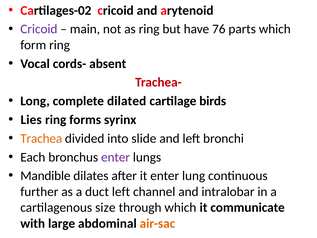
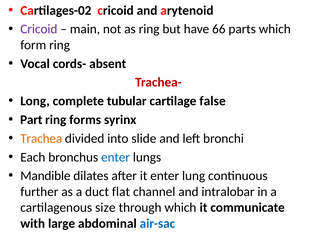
76: 76 -> 66
dilated: dilated -> tubular
birds: birds -> false
Lies: Lies -> Part
enter at (116, 157) colour: purple -> blue
duct left: left -> flat
air-sac colour: orange -> blue
